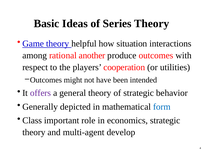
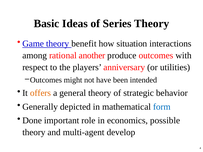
helpful: helpful -> benefit
cooperation: cooperation -> anniversary
offers colour: purple -> orange
Class: Class -> Done
economics strategic: strategic -> possible
